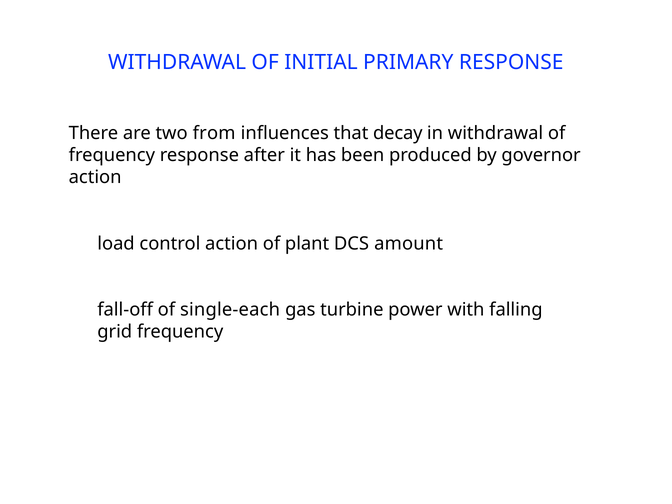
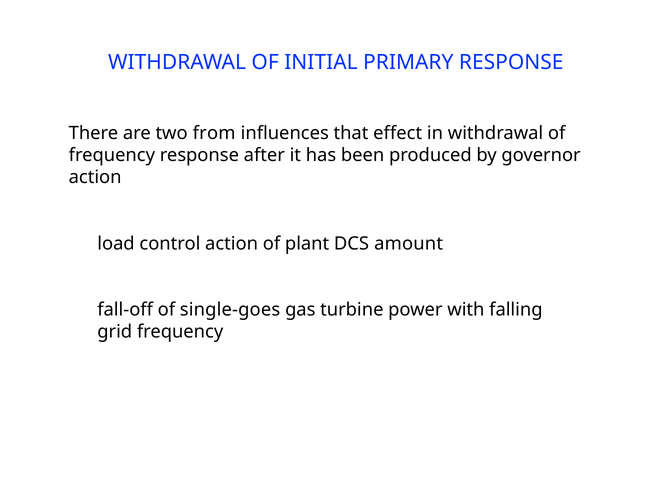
decay: decay -> effect
single-each: single-each -> single-goes
